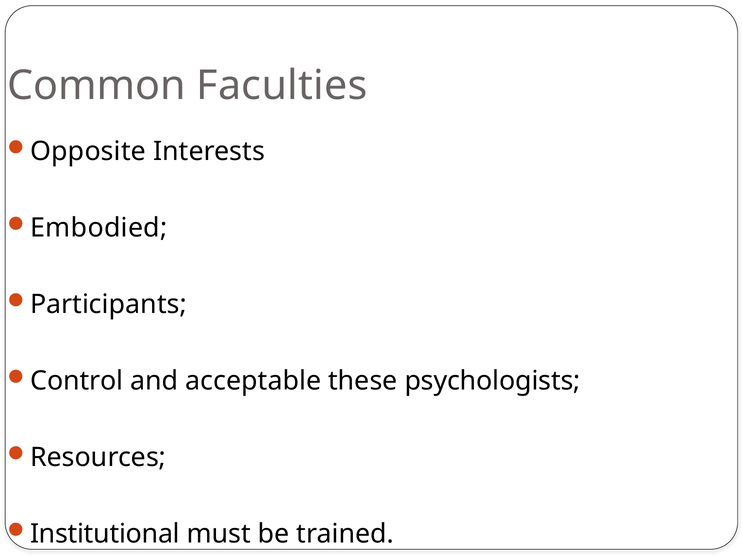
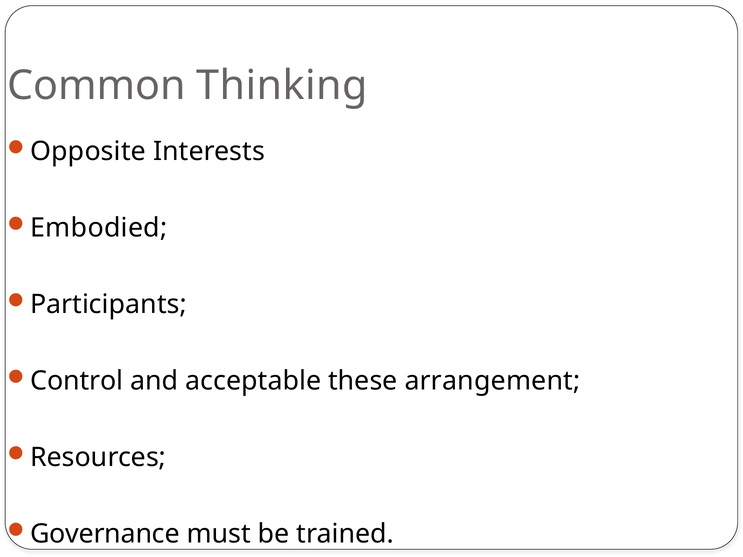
Faculties: Faculties -> Thinking
psychologists: psychologists -> arrangement
Institutional: Institutional -> Governance
